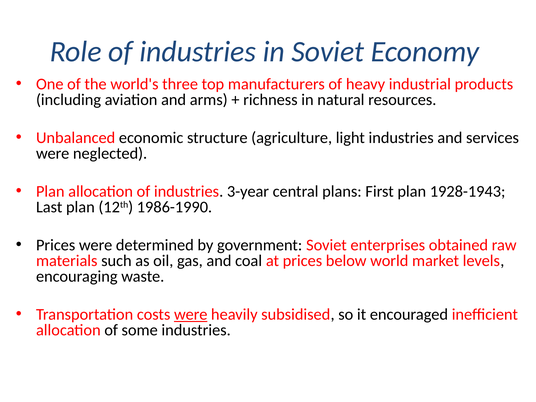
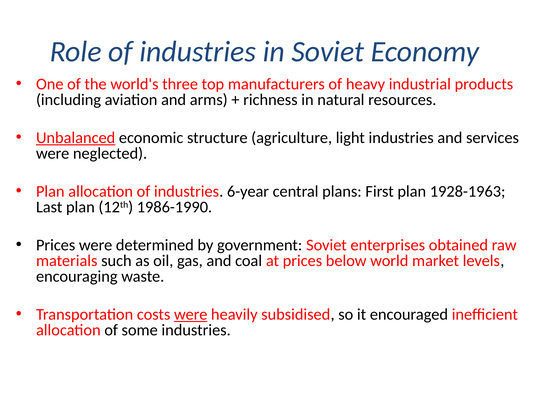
Unbalanced underline: none -> present
3-year: 3-year -> 6-year
1928-1943: 1928-1943 -> 1928-1963
